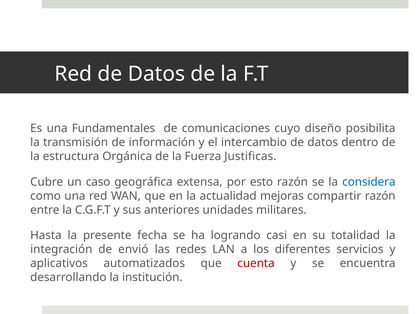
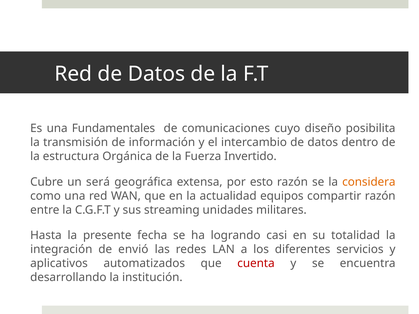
Justificas: Justificas -> Invertido
caso: caso -> será
considera colour: blue -> orange
mejoras: mejoras -> equipos
anteriores: anteriores -> streaming
